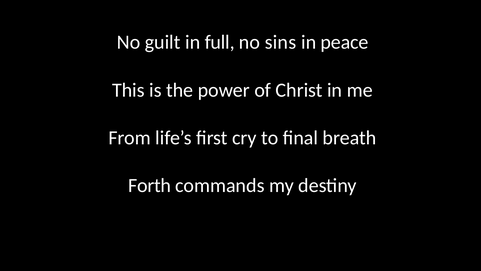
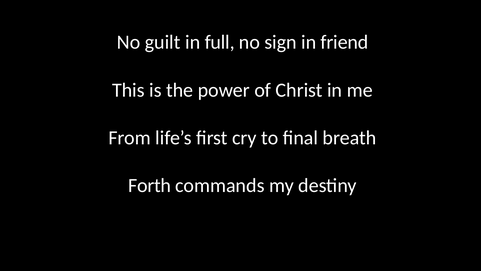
sins: sins -> sign
peace: peace -> friend
